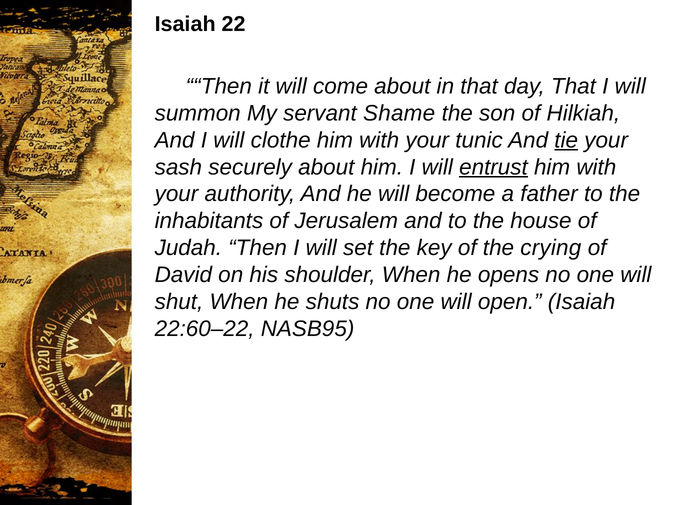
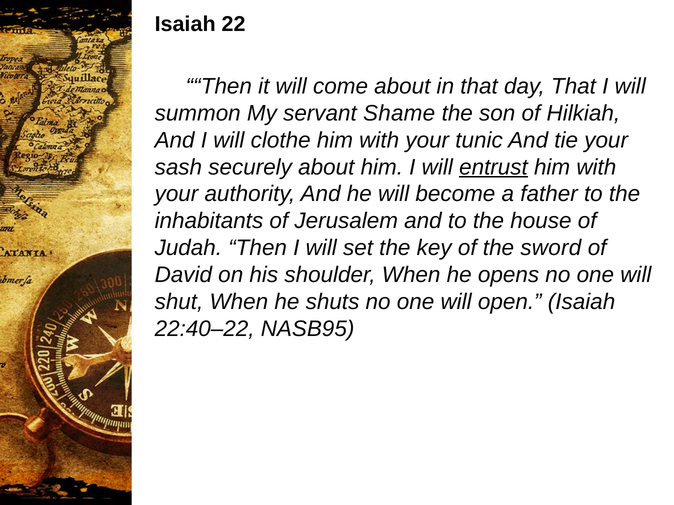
tie underline: present -> none
crying: crying -> sword
22:60–22: 22:60–22 -> 22:40–22
